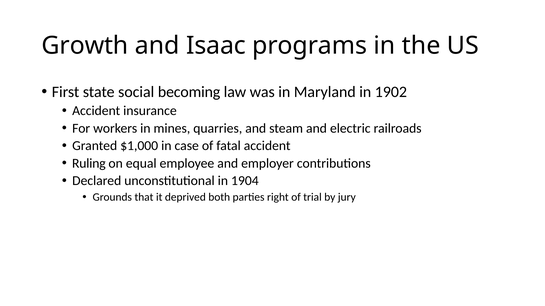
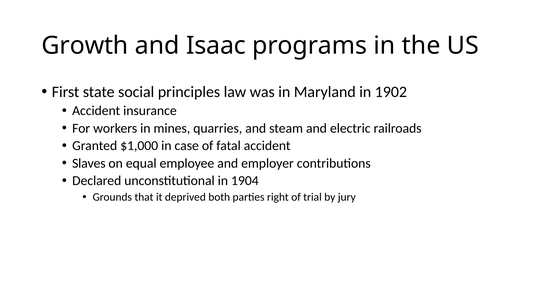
becoming: becoming -> principles
Ruling: Ruling -> Slaves
